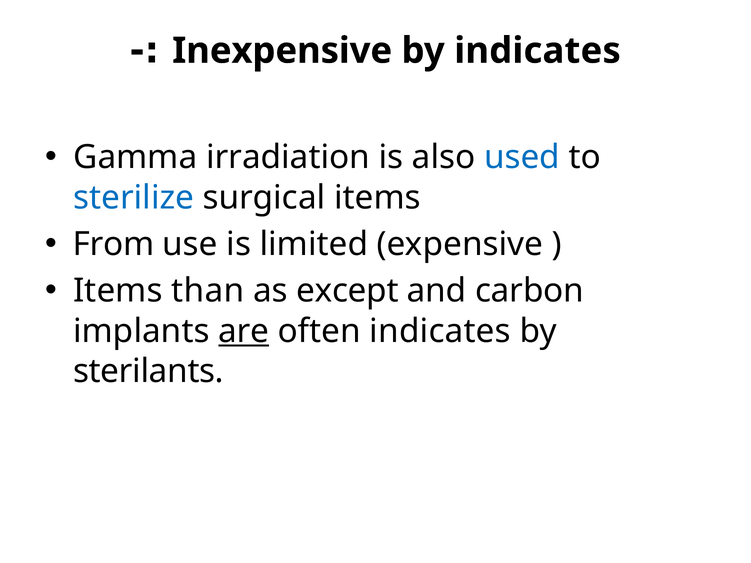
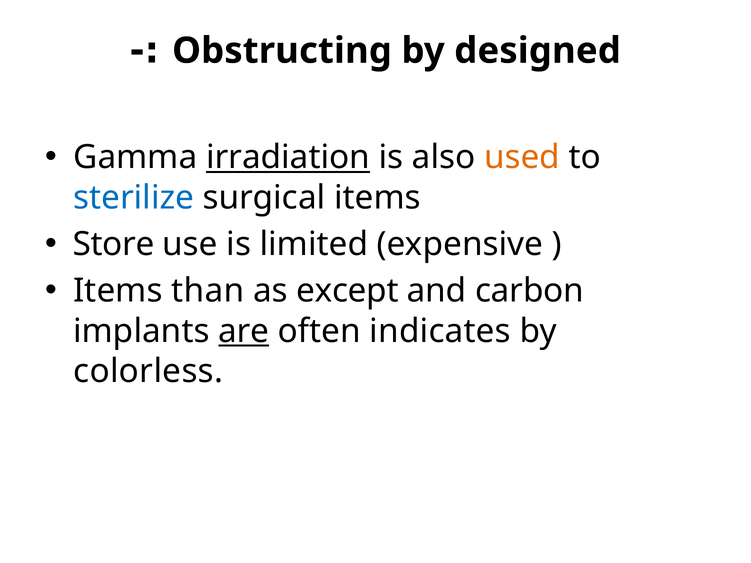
Inexpensive: Inexpensive -> Obstructing
by indicates: indicates -> designed
irradiation underline: none -> present
used colour: blue -> orange
From: From -> Store
sterilants: sterilants -> colorless
